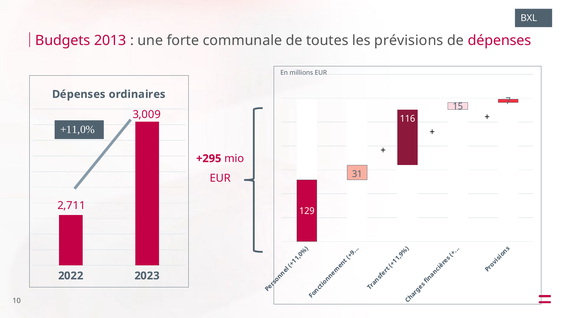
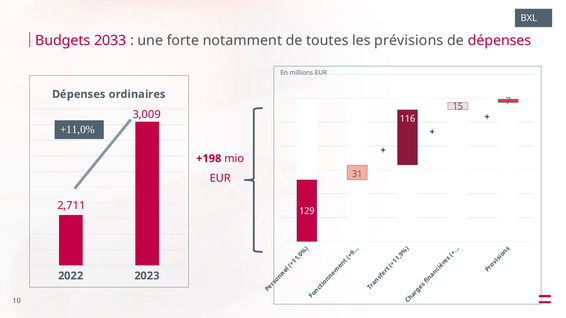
2013: 2013 -> 2033
communale: communale -> notamment
+295: +295 -> +198
